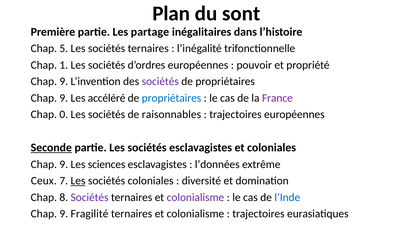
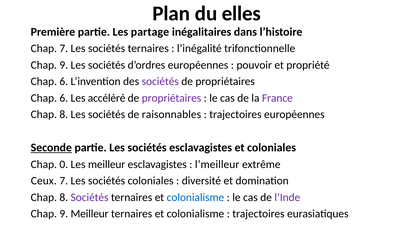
sont: sont -> elles
Chap 5: 5 -> 7
1 at (64, 65): 1 -> 9
9 at (64, 81): 9 -> 6
9 at (64, 98): 9 -> 6
propriétaires at (172, 98) colour: blue -> purple
0 at (64, 114): 0 -> 8
9 at (64, 164): 9 -> 0
Les sciences: sciences -> meilleur
l’données: l’données -> l’meilleur
Les at (78, 181) underline: present -> none
colonialisme at (195, 197) colour: purple -> blue
l’Inde colour: blue -> purple
9 Fragilité: Fragilité -> Meilleur
